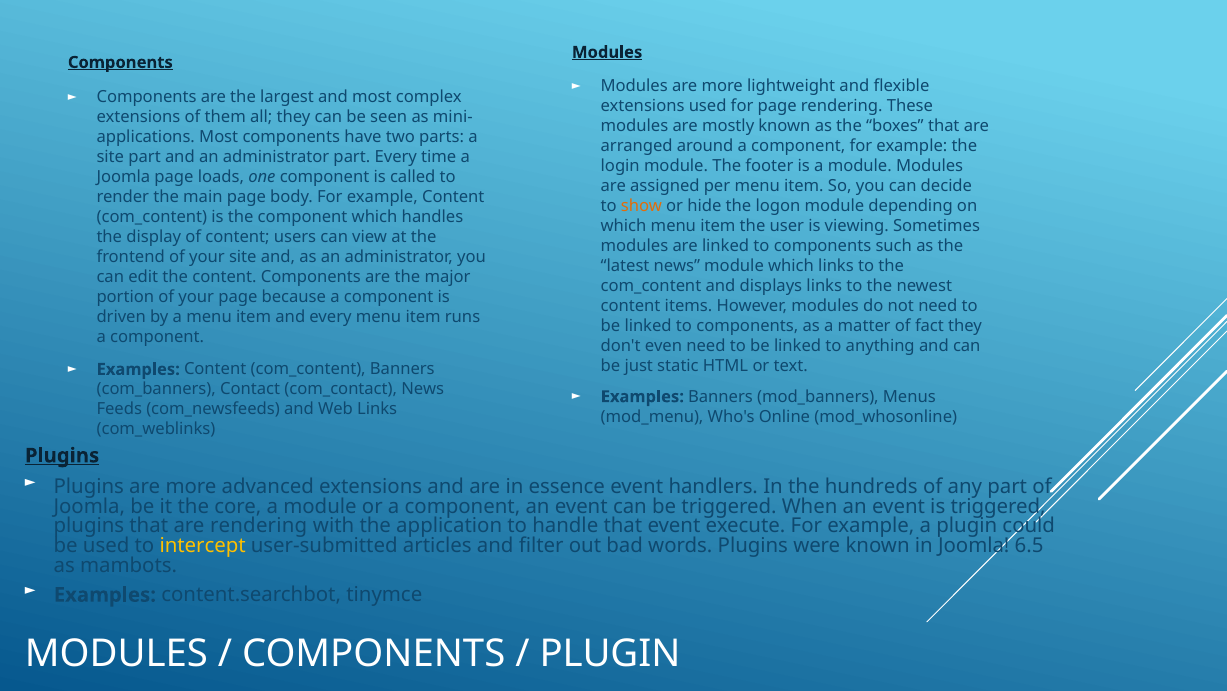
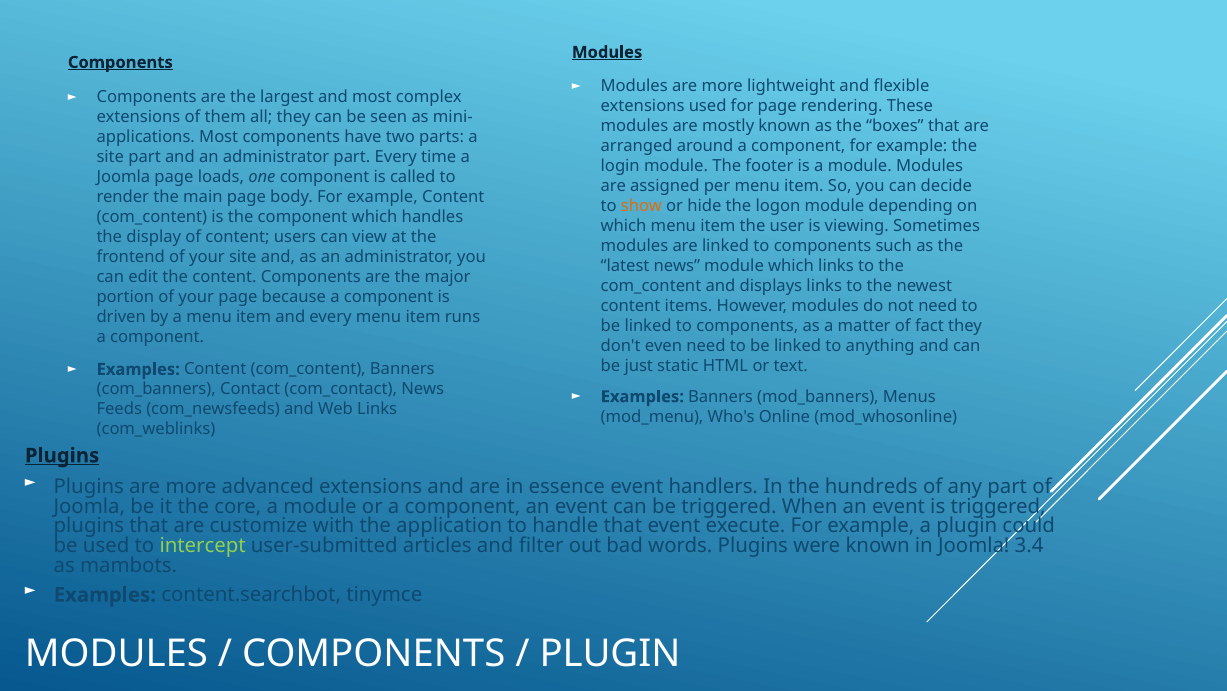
are rendering: rendering -> customize
intercept colour: yellow -> light green
6.5: 6.5 -> 3.4
